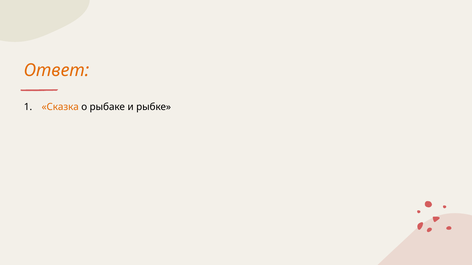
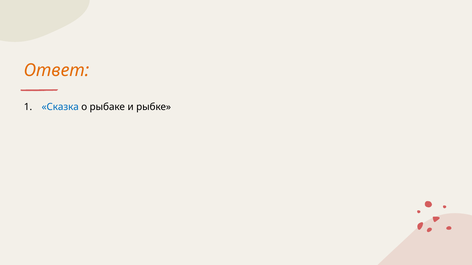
Сказка colour: orange -> blue
